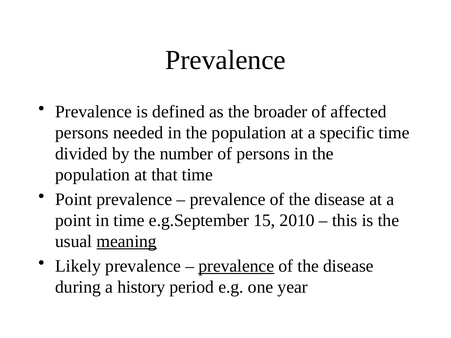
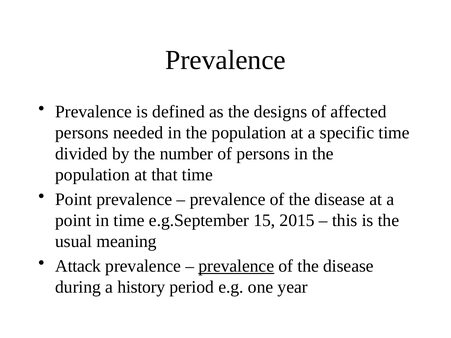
broader: broader -> designs
2010: 2010 -> 2015
meaning underline: present -> none
Likely: Likely -> Attack
